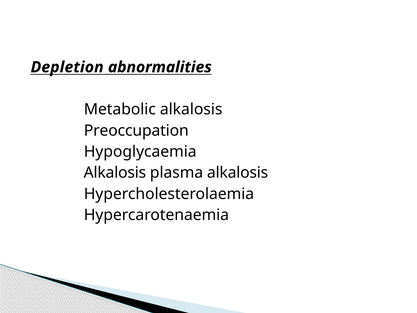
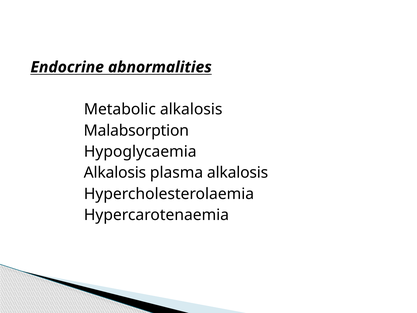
Depletion: Depletion -> Endocrine
Preoccupation: Preoccupation -> Malabsorption
